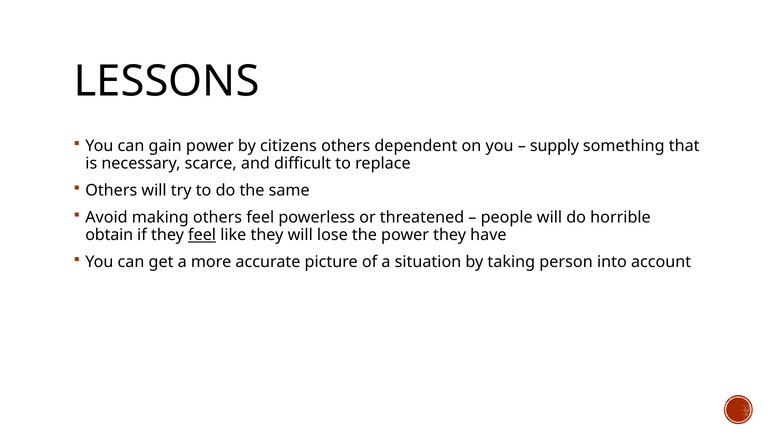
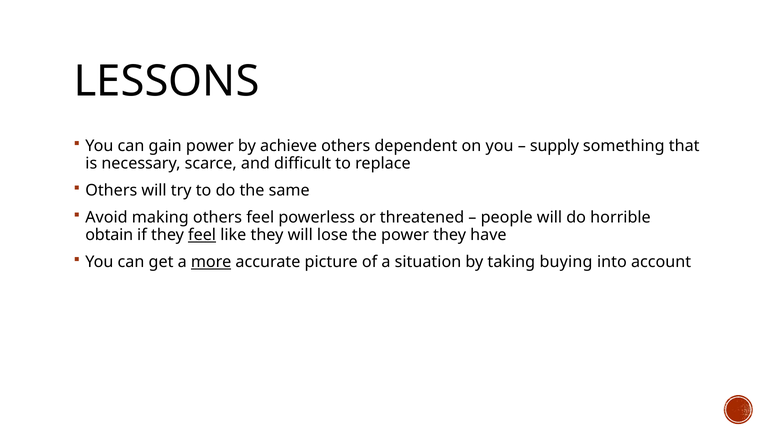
citizens: citizens -> achieve
more underline: none -> present
person: person -> buying
